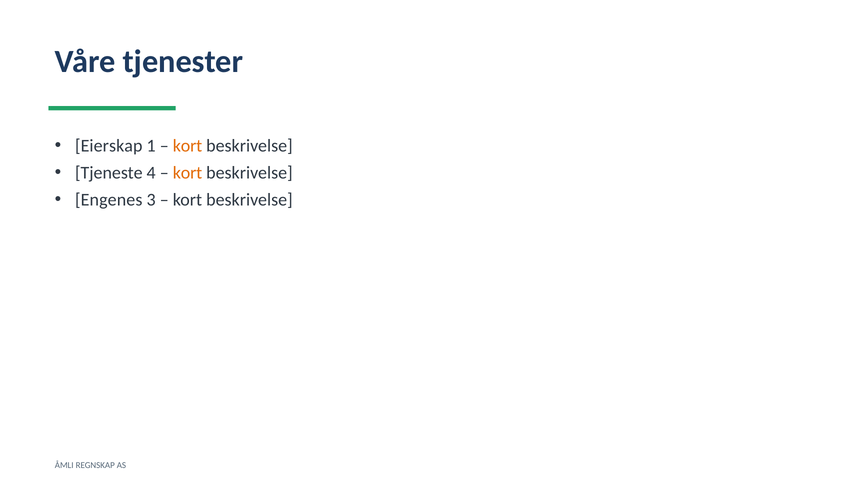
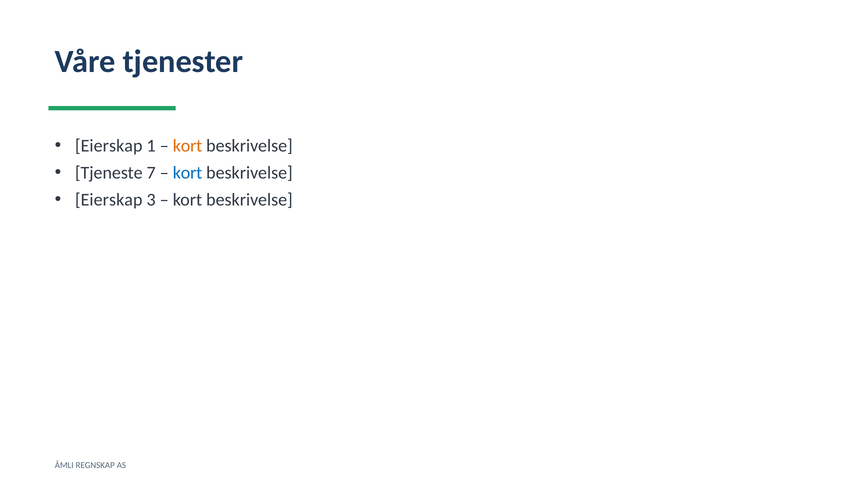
4: 4 -> 7
kort at (188, 173) colour: orange -> blue
Engenes at (109, 200): Engenes -> Eierskap
